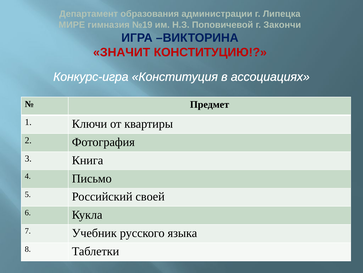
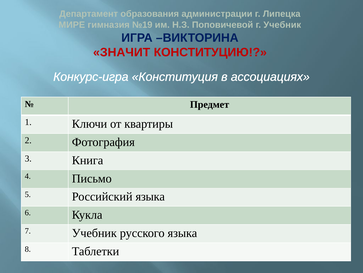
г Закончи: Закончи -> Учебник
Российский своей: своей -> языка
